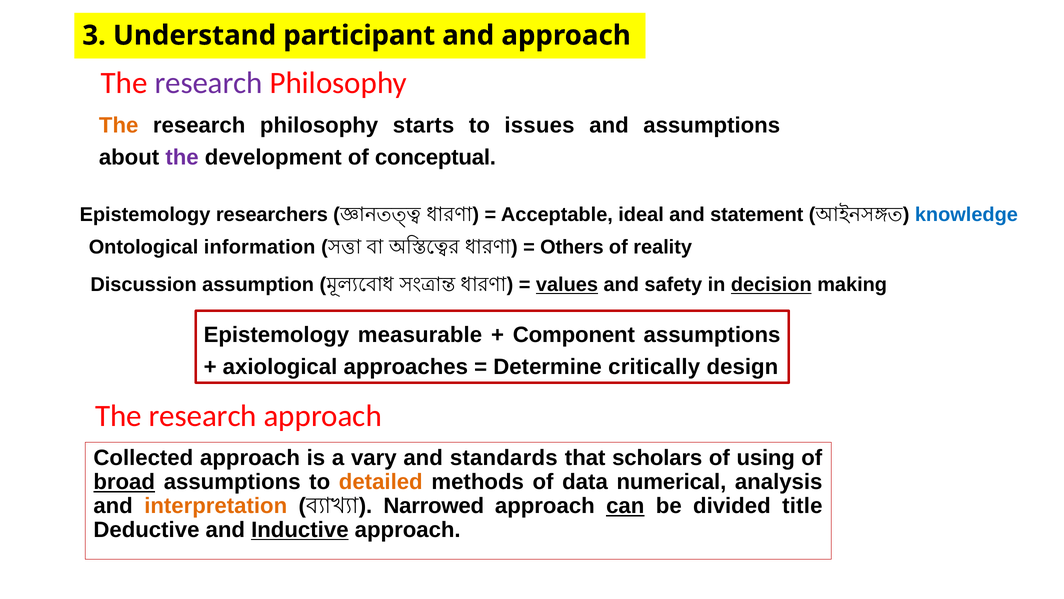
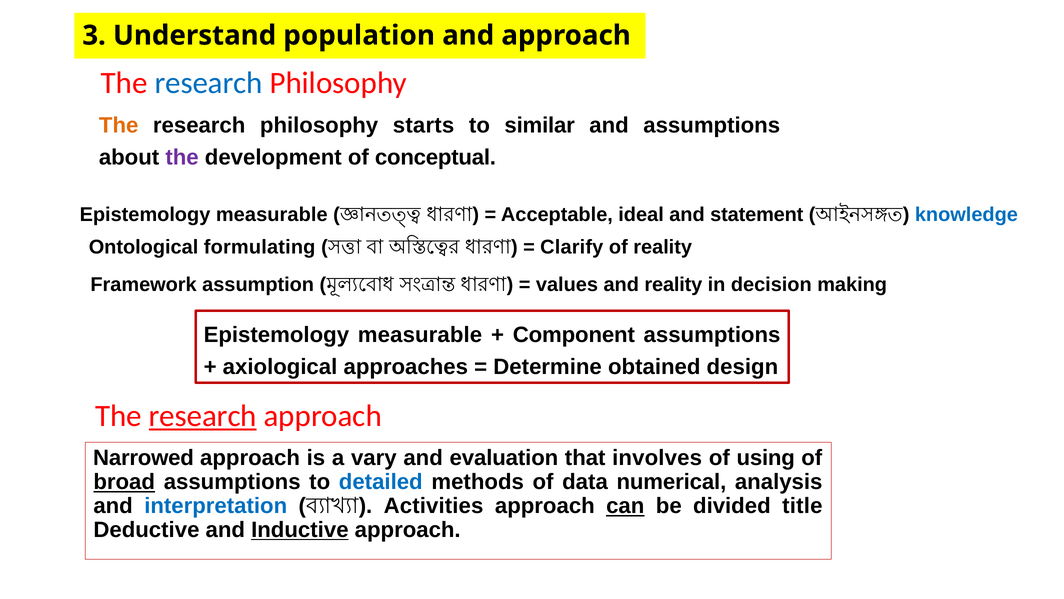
participant: participant -> population
research at (209, 83) colour: purple -> blue
issues: issues -> similar
researchers at (272, 214): researchers -> measurable
information: information -> formulating
Others: Others -> Clarify
Discussion: Discussion -> Framework
values underline: present -> none
and safety: safety -> reality
decision underline: present -> none
critically: critically -> obtained
research at (203, 416) underline: none -> present
Collected: Collected -> Narrowed
standards: standards -> evaluation
scholars: scholars -> involves
detailed colour: orange -> blue
interpretation colour: orange -> blue
Narrowed: Narrowed -> Activities
